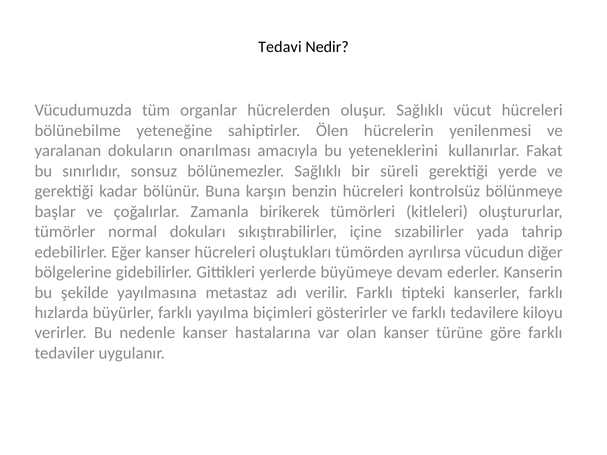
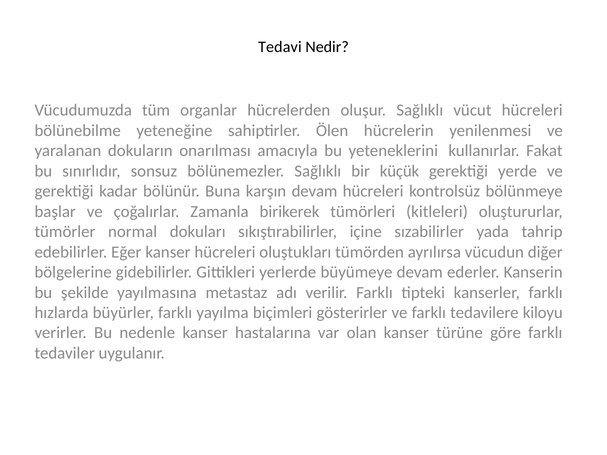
süreli: süreli -> küçük
karşın benzin: benzin -> devam
